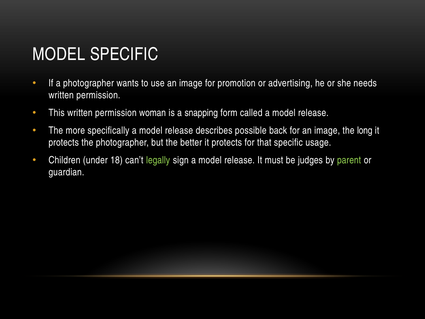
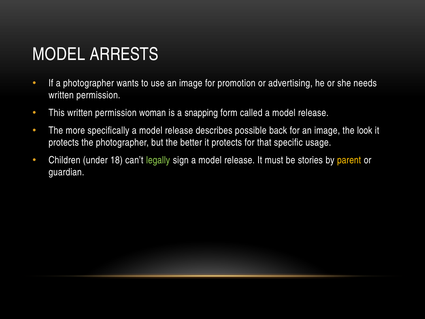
MODEL SPECIFIC: SPECIFIC -> ARRESTS
long: long -> look
judges: judges -> stories
parent colour: light green -> yellow
